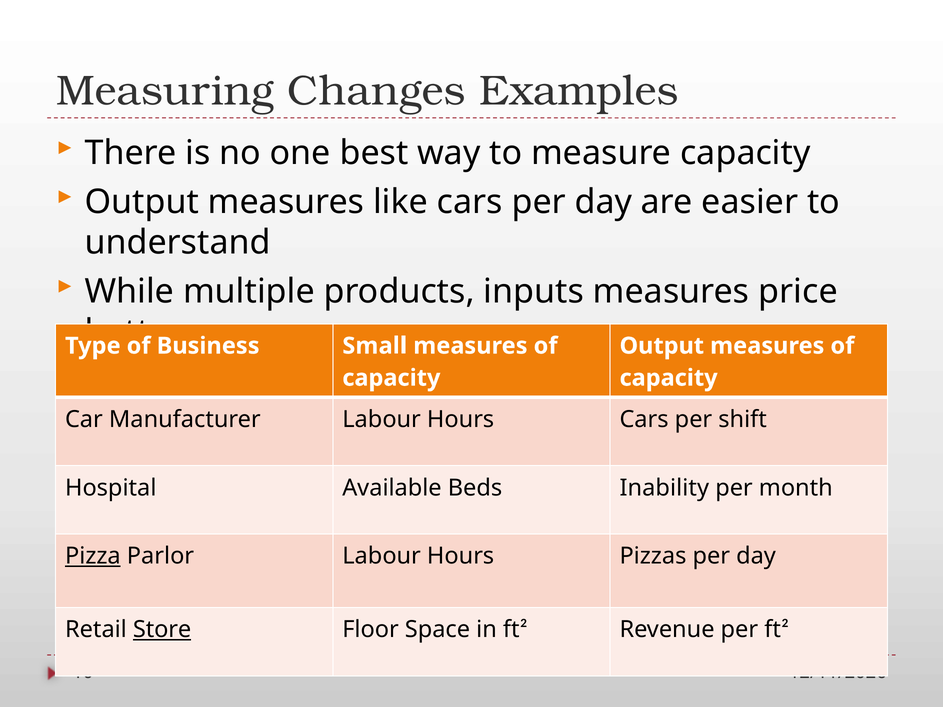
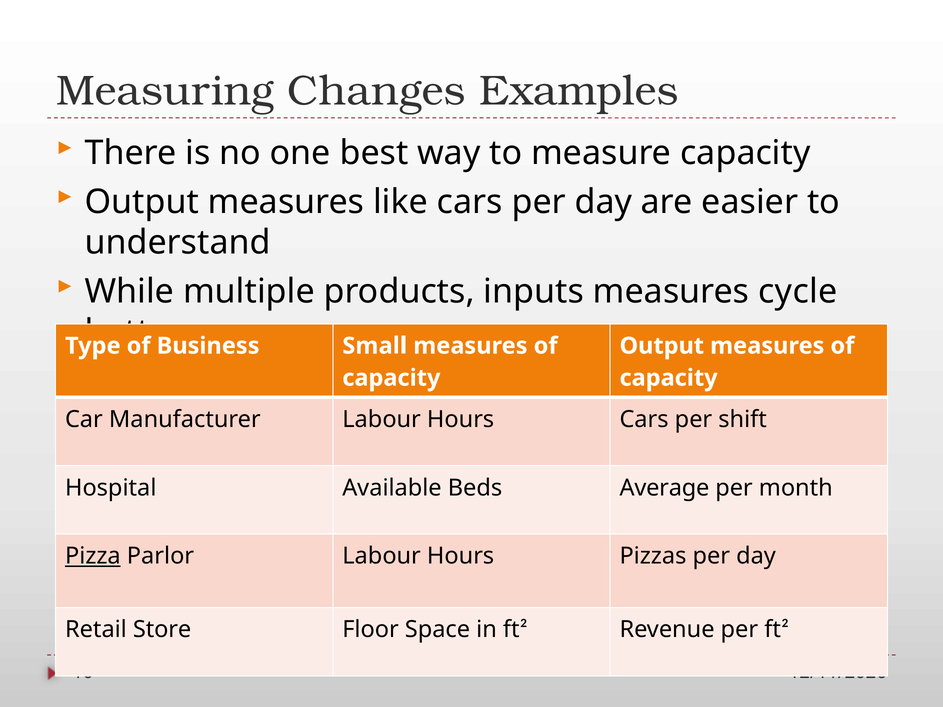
price: price -> cycle
Inability: Inability -> Average
Store underline: present -> none
